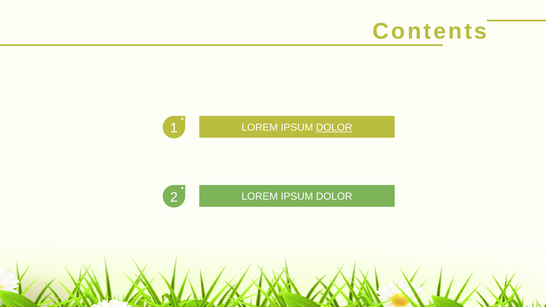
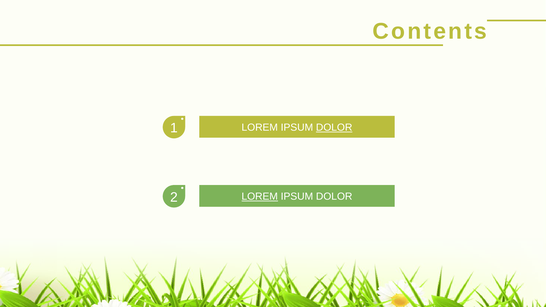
LOREM at (260, 197) underline: none -> present
